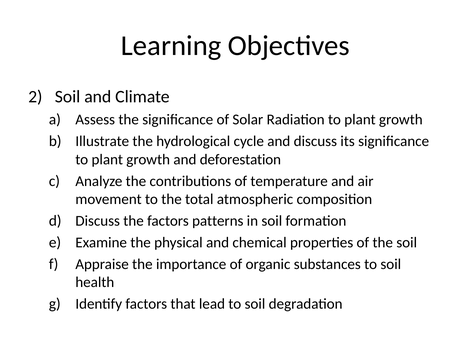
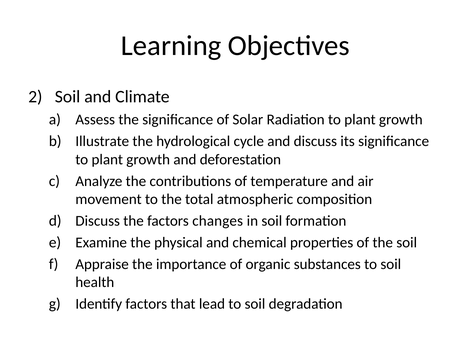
patterns: patterns -> changes
